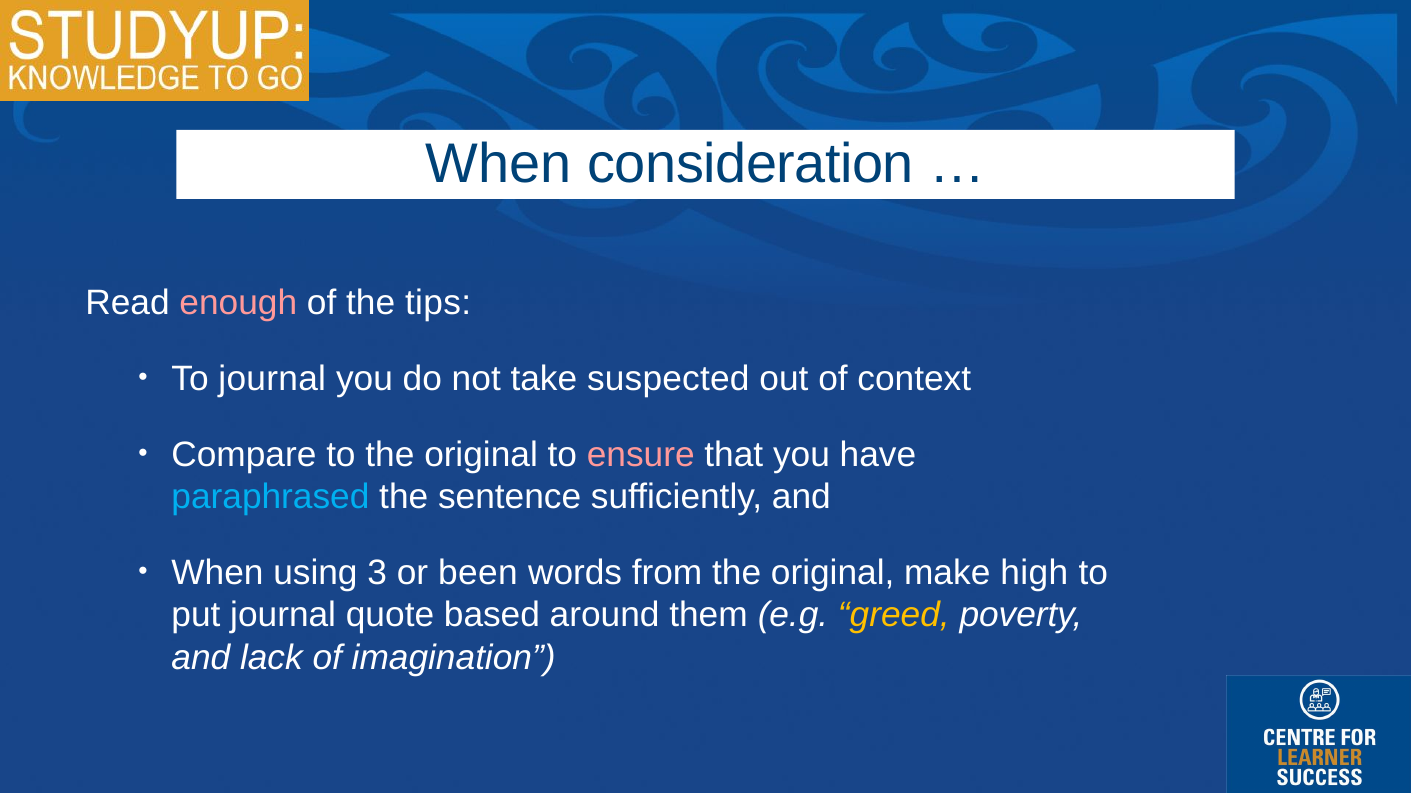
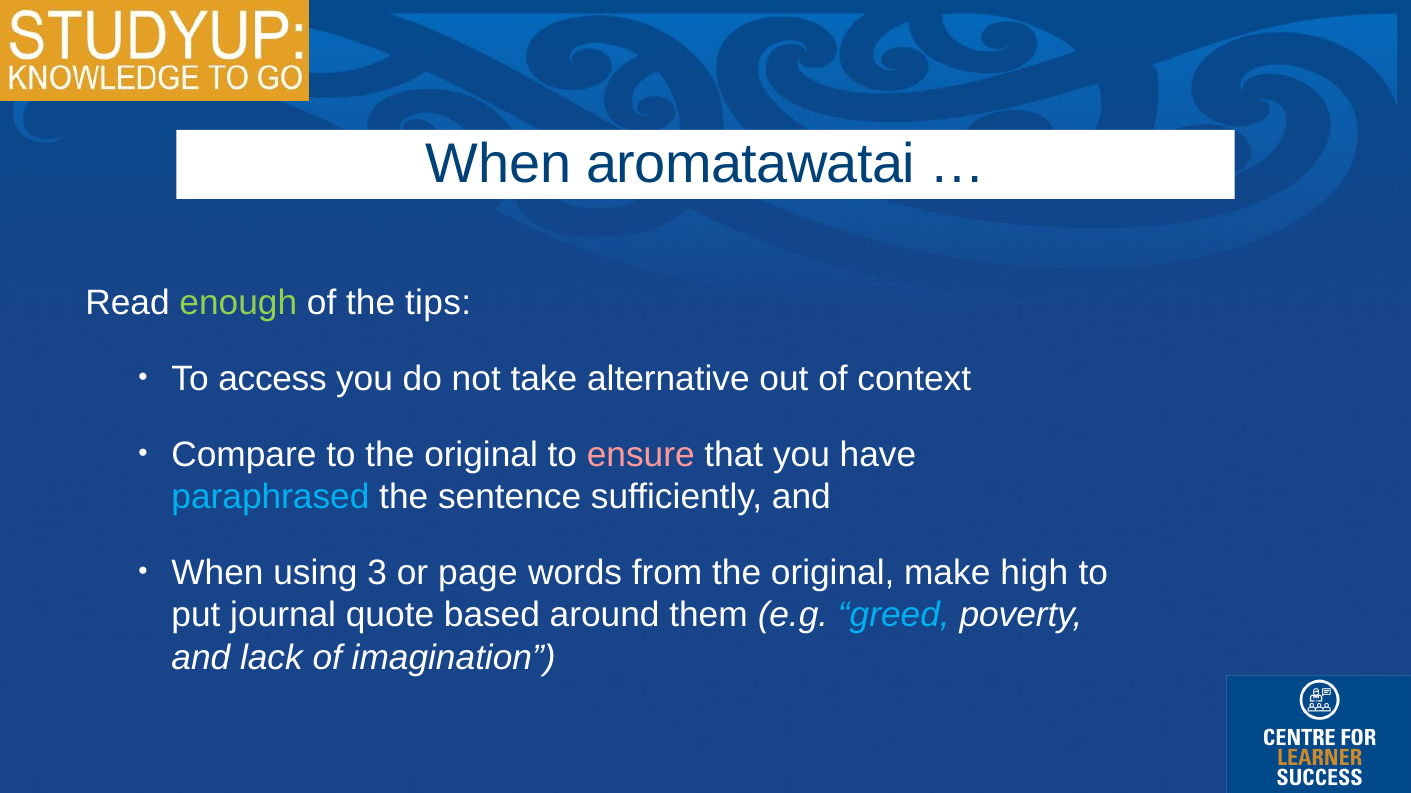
consideration: consideration -> aromatawatai
enough colour: pink -> light green
To journal: journal -> access
suspected: suspected -> alternative
been: been -> page
greed colour: yellow -> light blue
